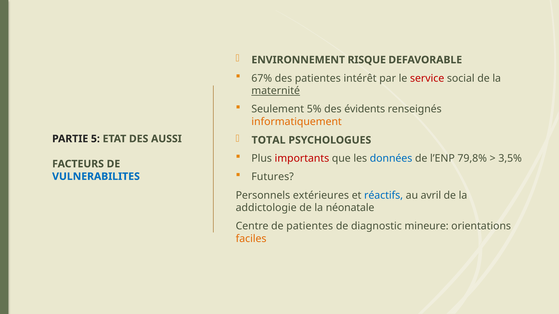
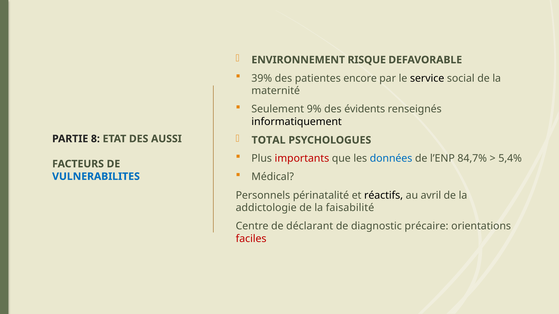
67%: 67% -> 39%
intérêt: intérêt -> encore
service colour: red -> black
maternité underline: present -> none
5%: 5% -> 9%
informatiquement colour: orange -> black
5: 5 -> 8
79,8%: 79,8% -> 84,7%
3,5%: 3,5% -> 5,4%
Futures: Futures -> Médical
extérieures: extérieures -> périnatalité
réactifs colour: blue -> black
néonatale: néonatale -> faisabilité
de patientes: patientes -> déclarant
mineure: mineure -> précaire
faciles colour: orange -> red
